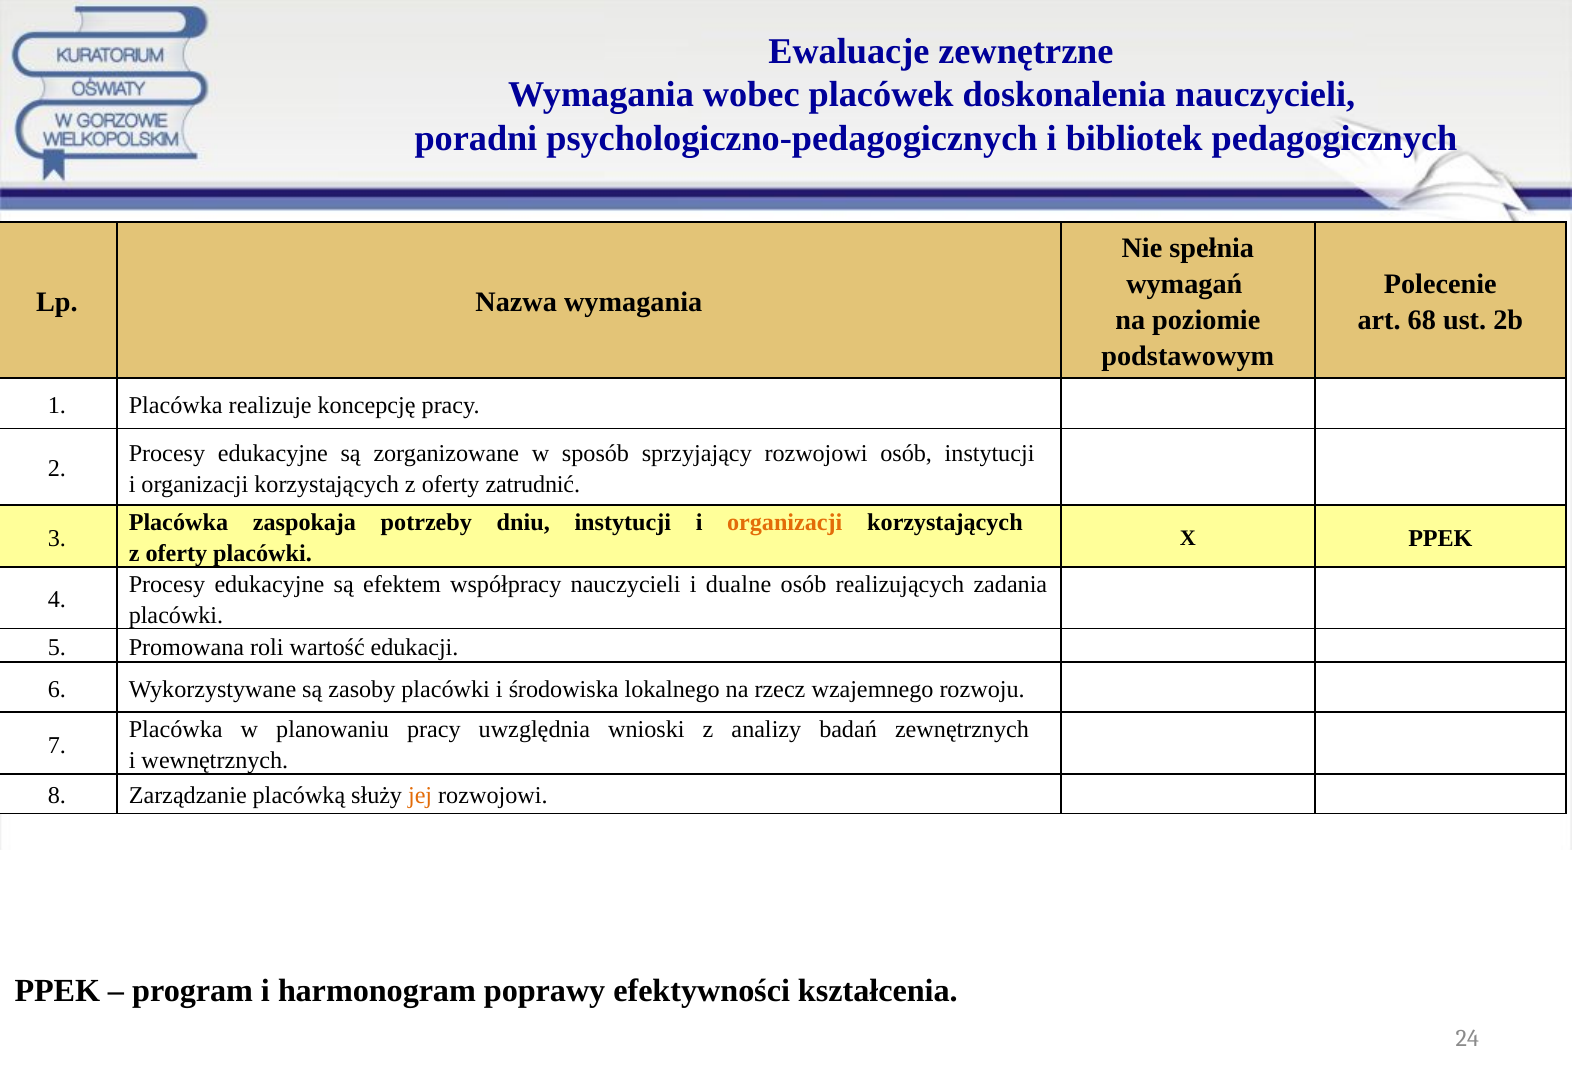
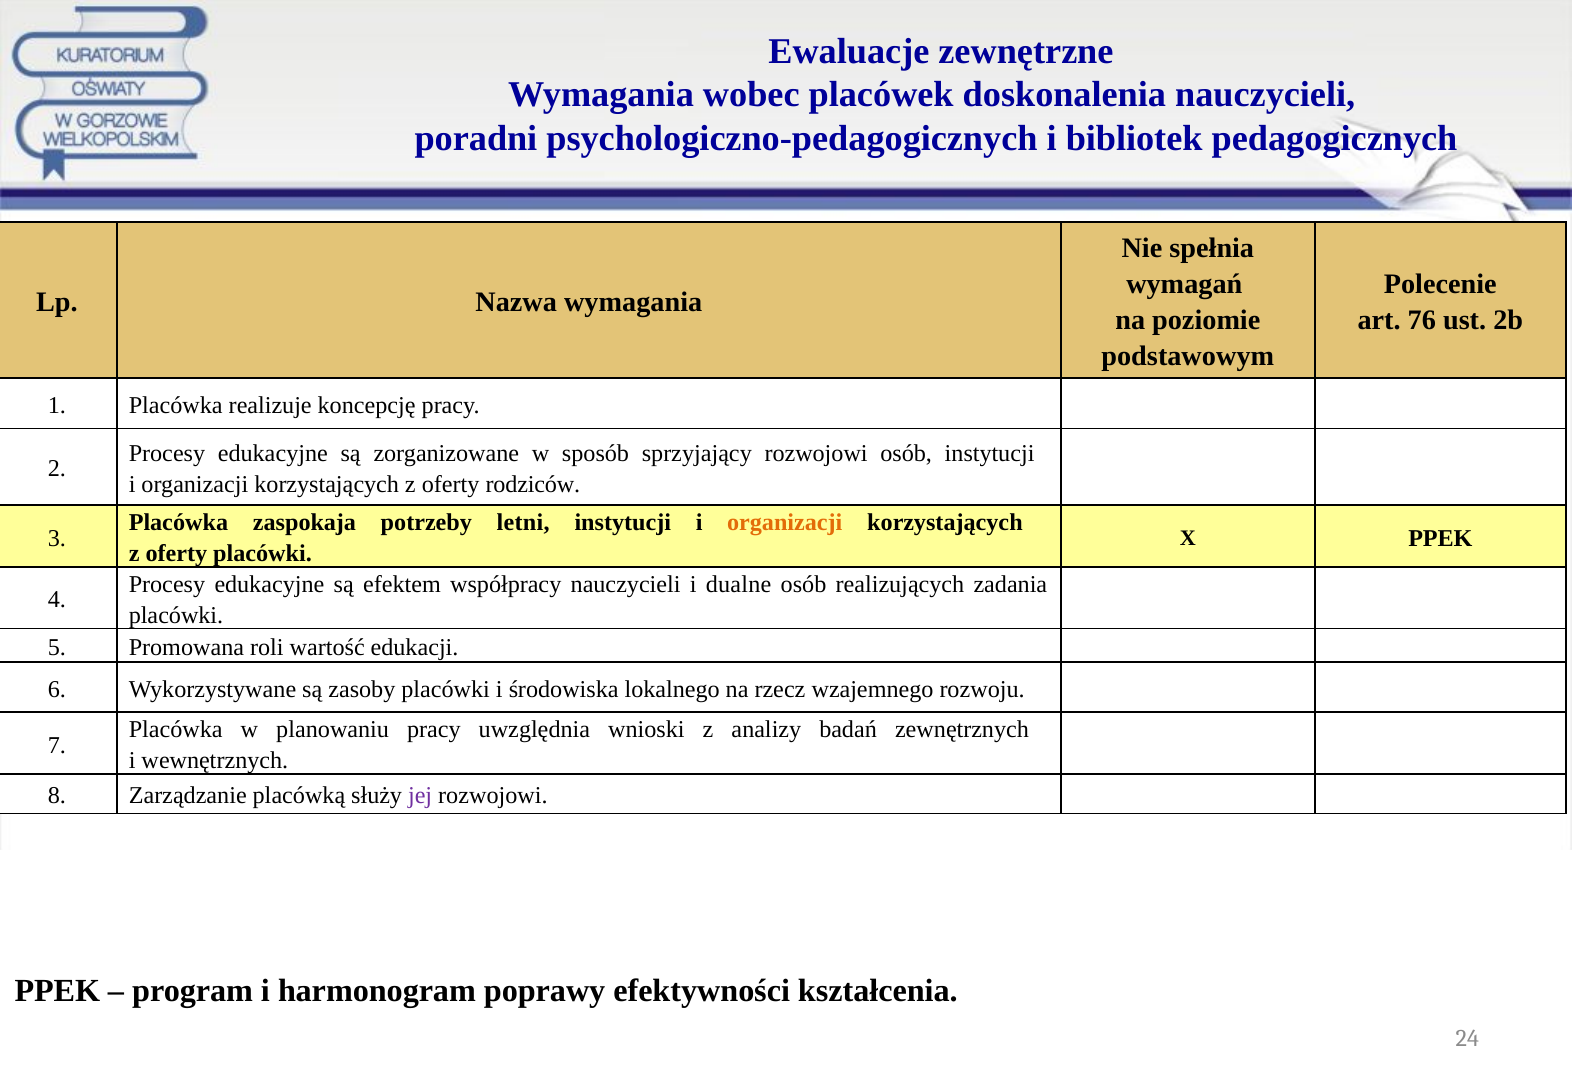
68: 68 -> 76
zatrudnić: zatrudnić -> rodziców
dniu: dniu -> letni
jej colour: orange -> purple
